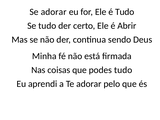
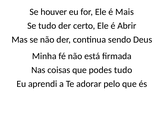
Se adorar: adorar -> houver
é Tudo: Tudo -> Mais
